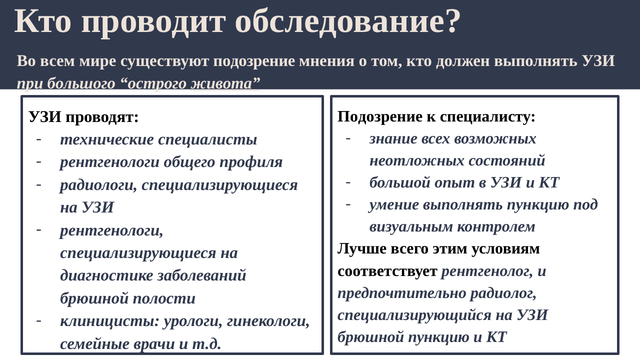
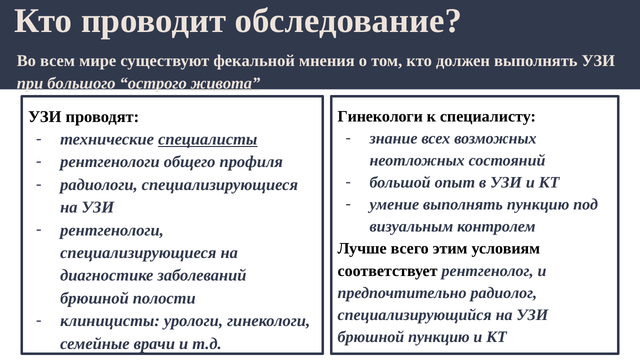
существуют подозрение: подозрение -> фекальной
Подозрение at (380, 116): Подозрение -> Гинекологи
специалисты underline: none -> present
